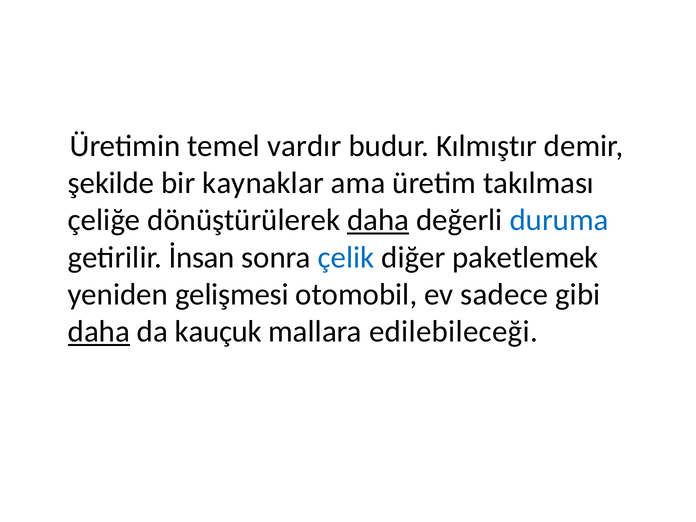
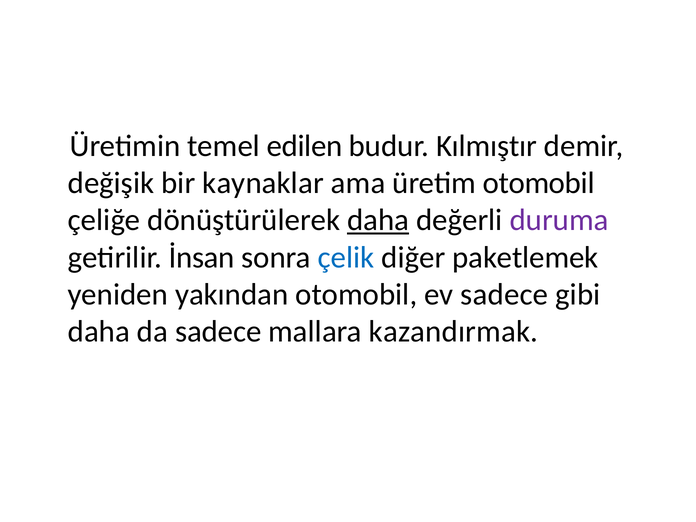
vardır: vardır -> edilen
şekilde: şekilde -> değişik
üretim takılması: takılması -> otomobil
duruma colour: blue -> purple
gelişmesi: gelişmesi -> yakından
daha at (99, 332) underline: present -> none
da kauçuk: kauçuk -> sadece
edilebileceği: edilebileceği -> kazandırmak
